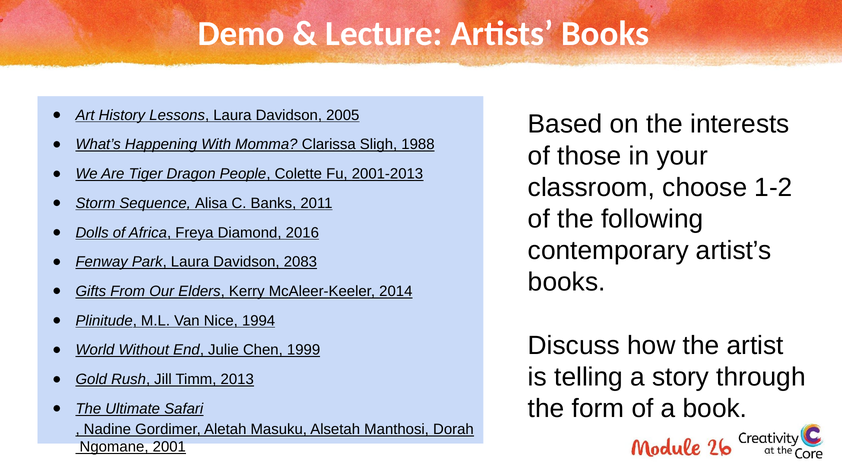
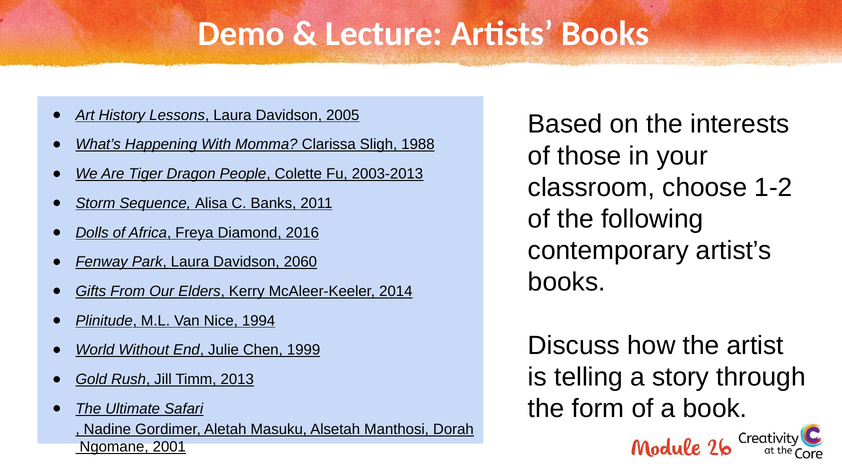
2001-2013: 2001-2013 -> 2003-2013
2083: 2083 -> 2060
